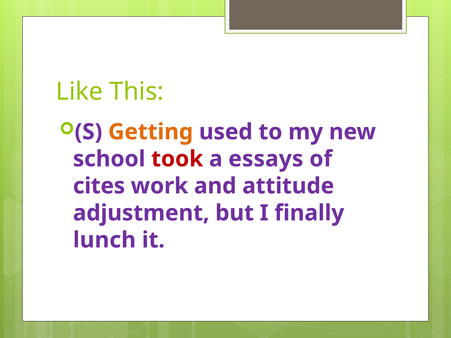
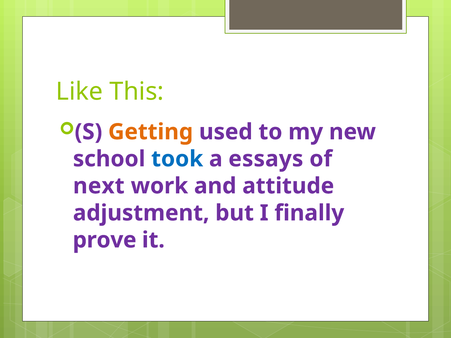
took colour: red -> blue
cites: cites -> next
lunch: lunch -> prove
